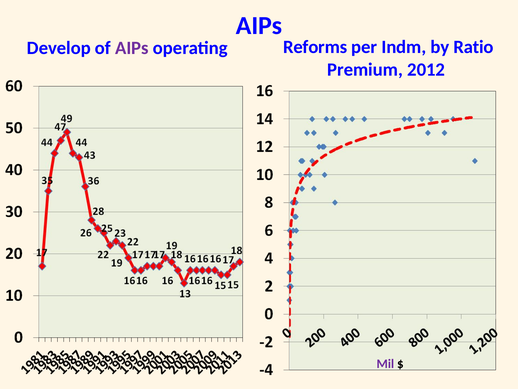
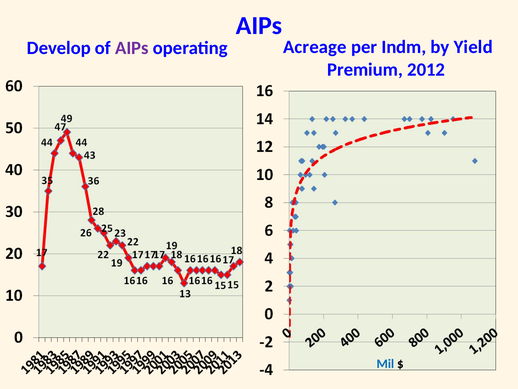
Reforms: Reforms -> Acreage
Ratio: Ratio -> Yield
Mil colour: purple -> blue
